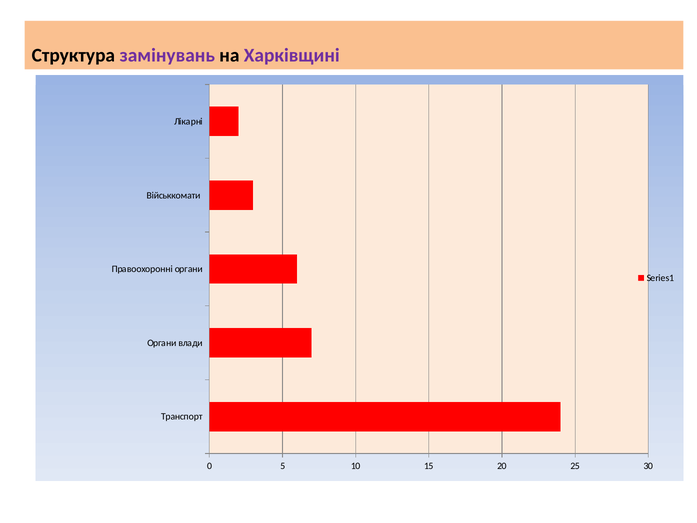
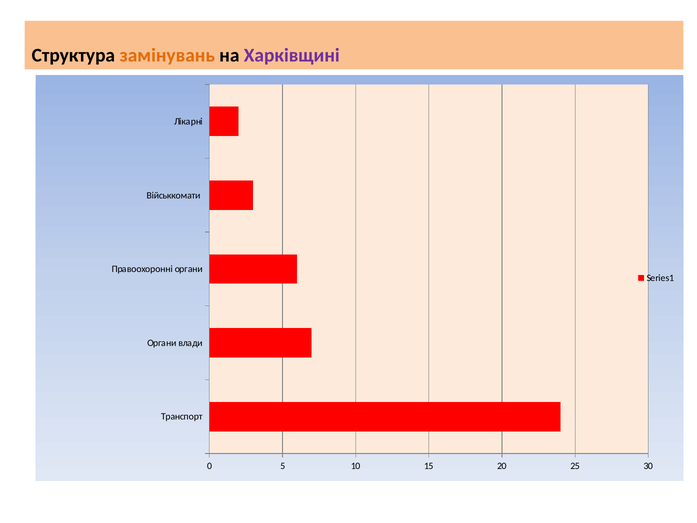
замінувань colour: purple -> orange
